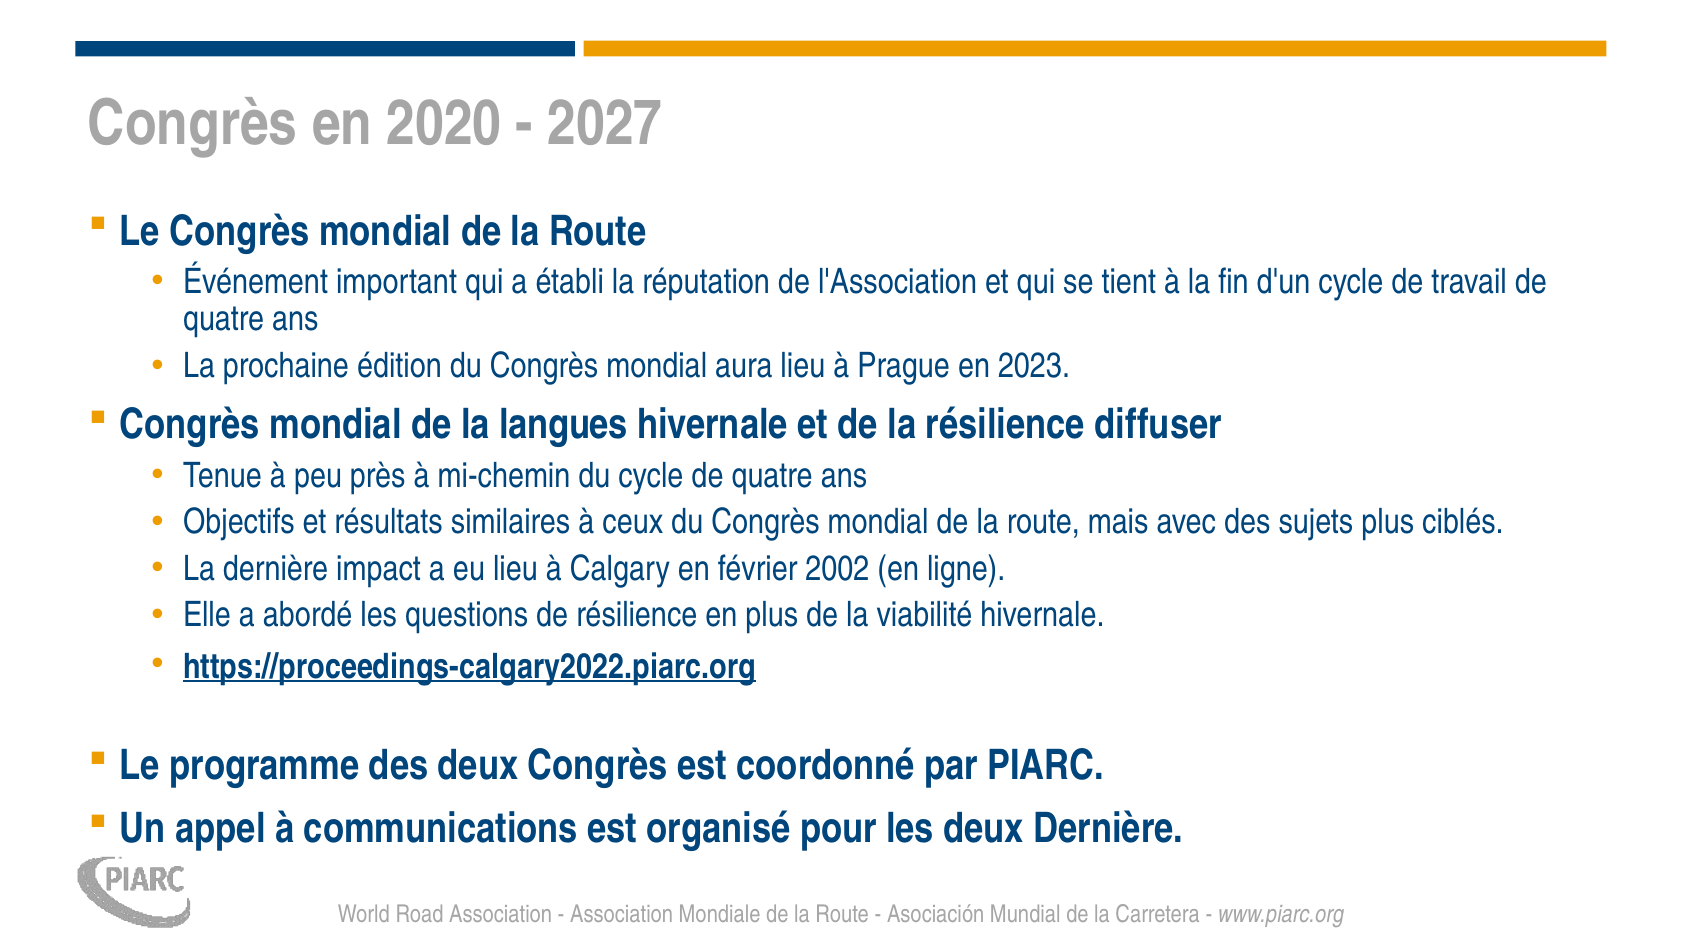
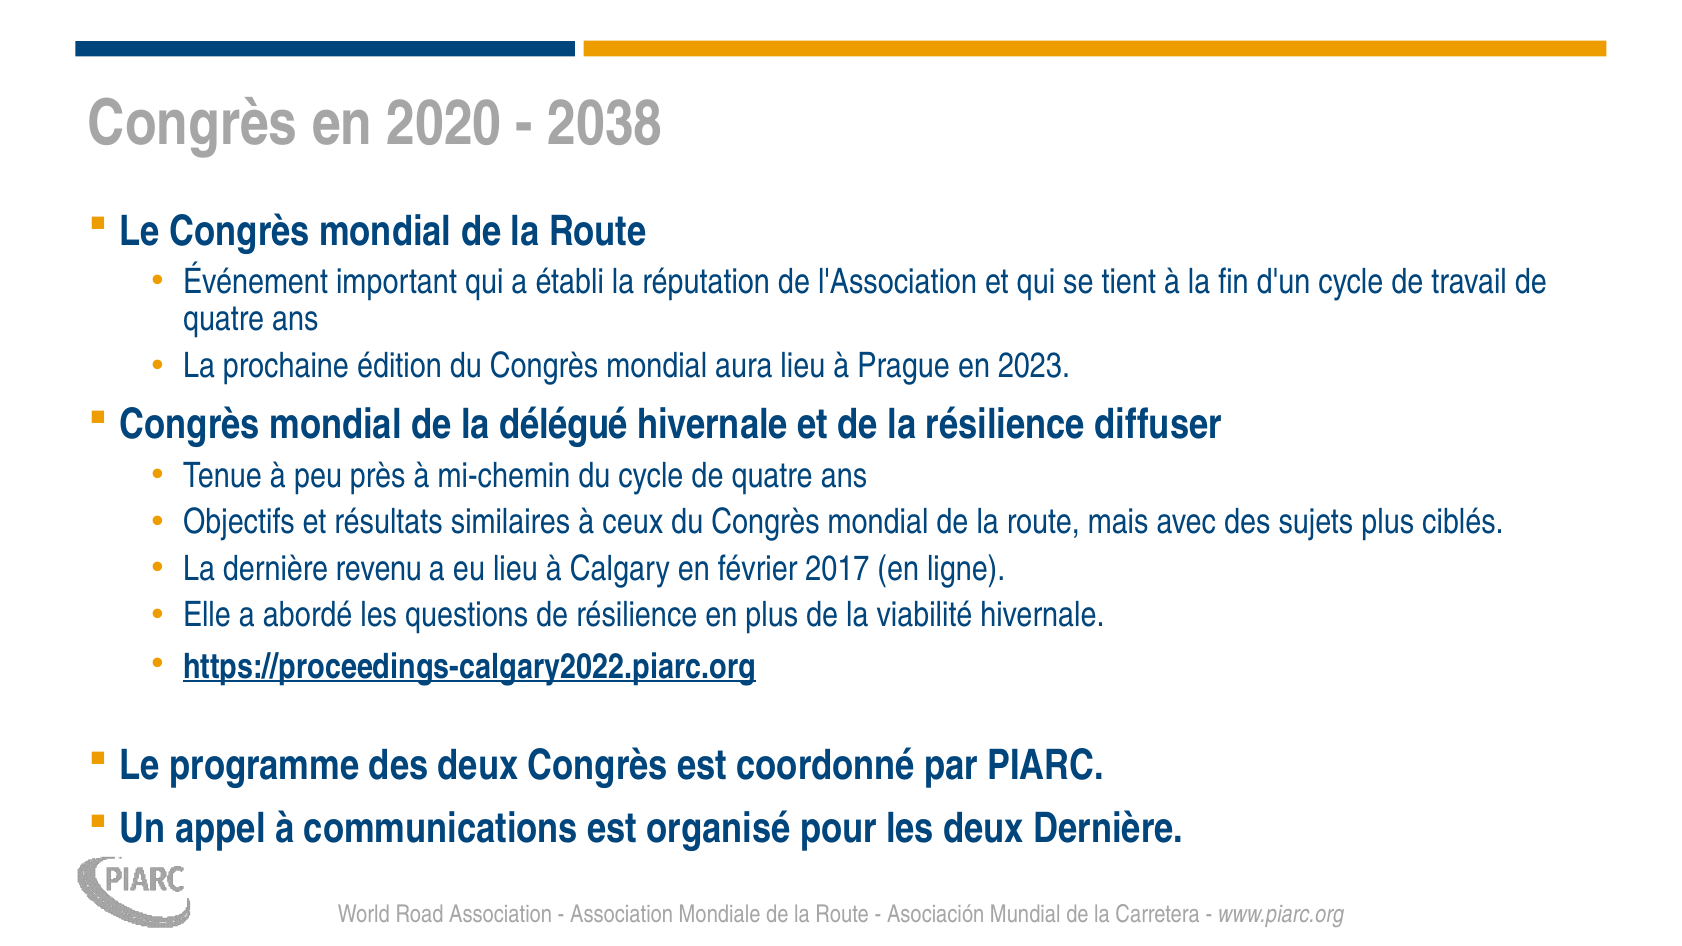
2027: 2027 -> 2038
langues: langues -> délégué
impact: impact -> revenu
2002: 2002 -> 2017
